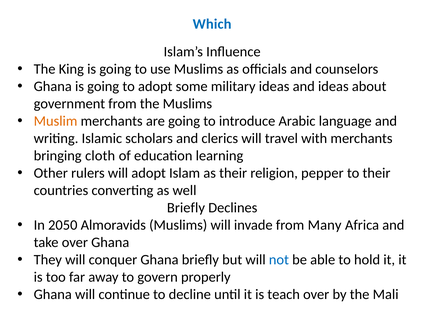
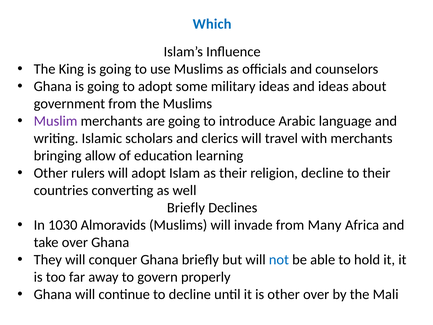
Muslim colour: orange -> purple
cloth: cloth -> allow
religion pepper: pepper -> decline
2050: 2050 -> 1030
is teach: teach -> other
